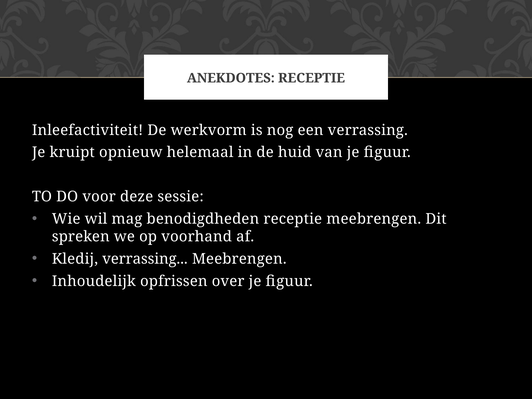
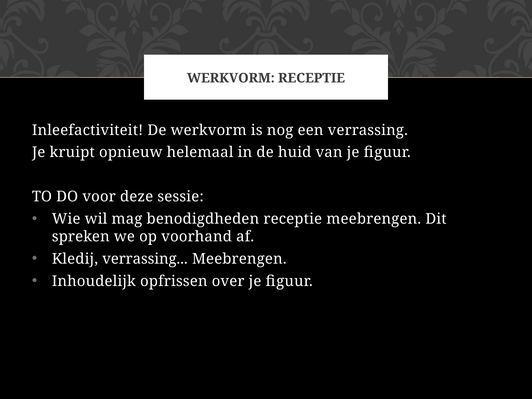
ANEKDOTES at (231, 78): ANEKDOTES -> WERKVORM
